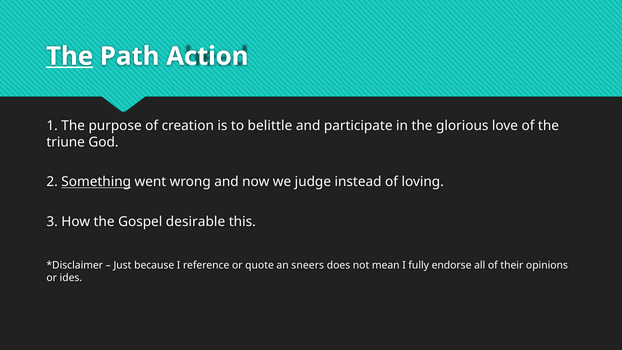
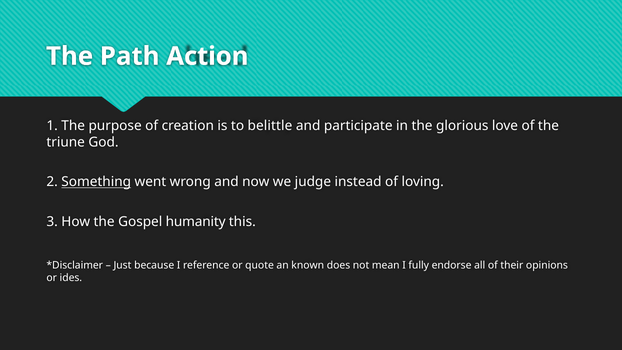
The at (70, 56) underline: present -> none
desirable: desirable -> humanity
sneers: sneers -> known
